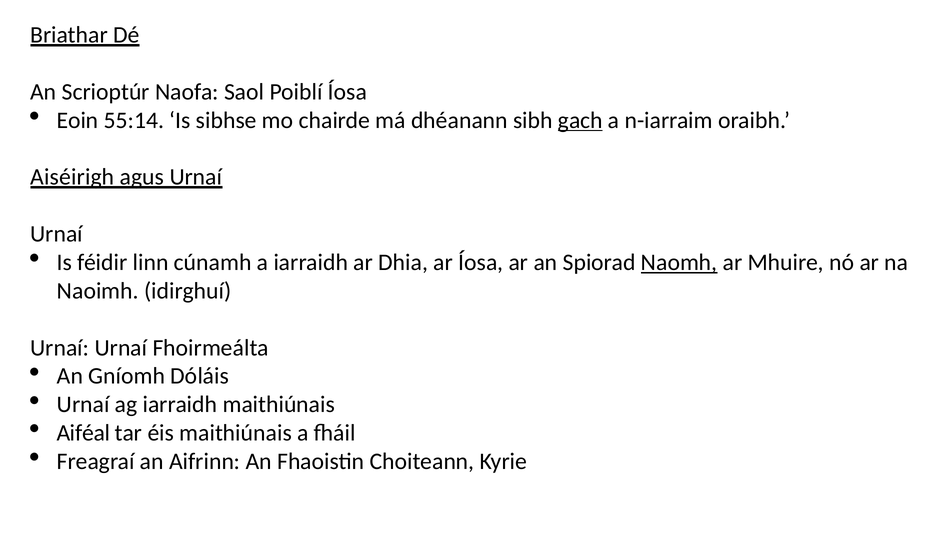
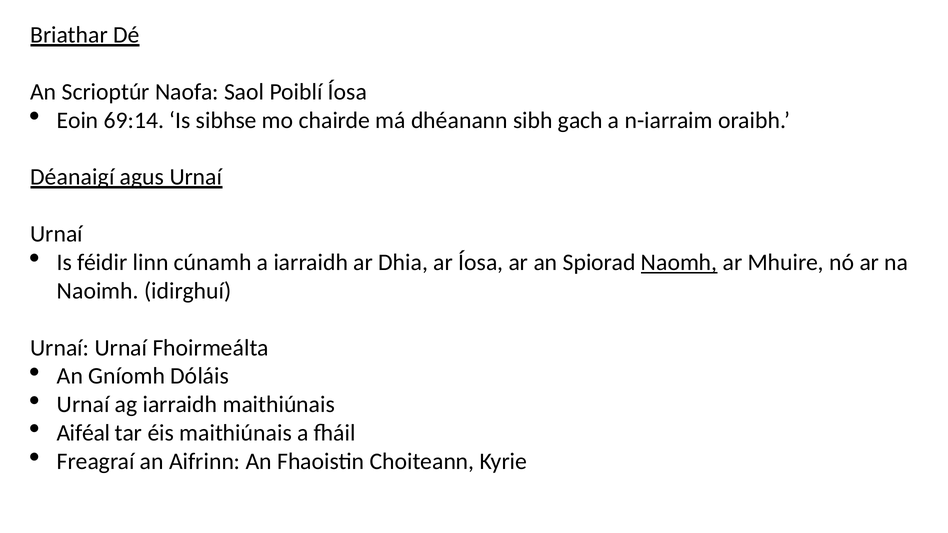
55:14: 55:14 -> 69:14
gach underline: present -> none
Aiséirigh: Aiséirigh -> Déanaigí
